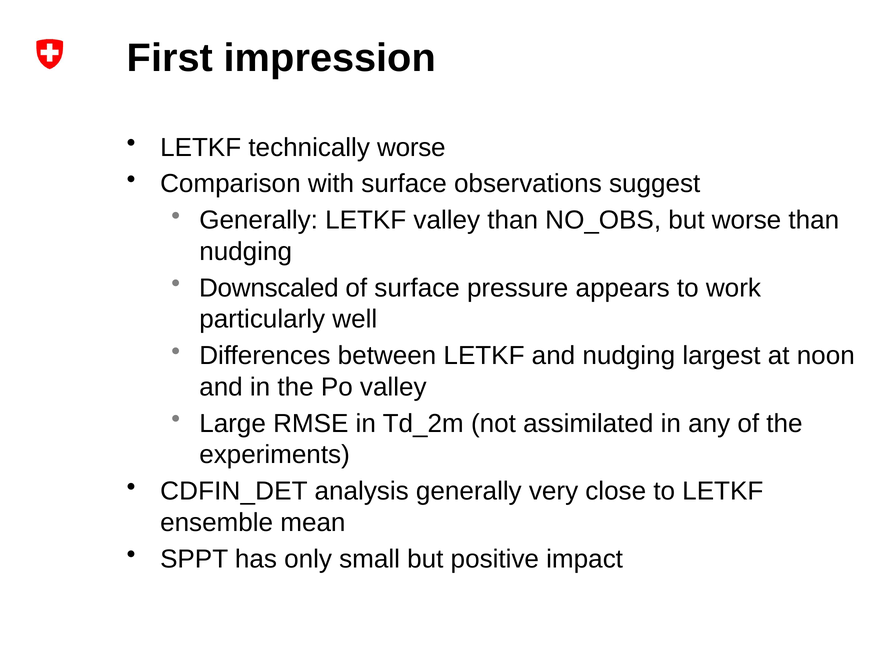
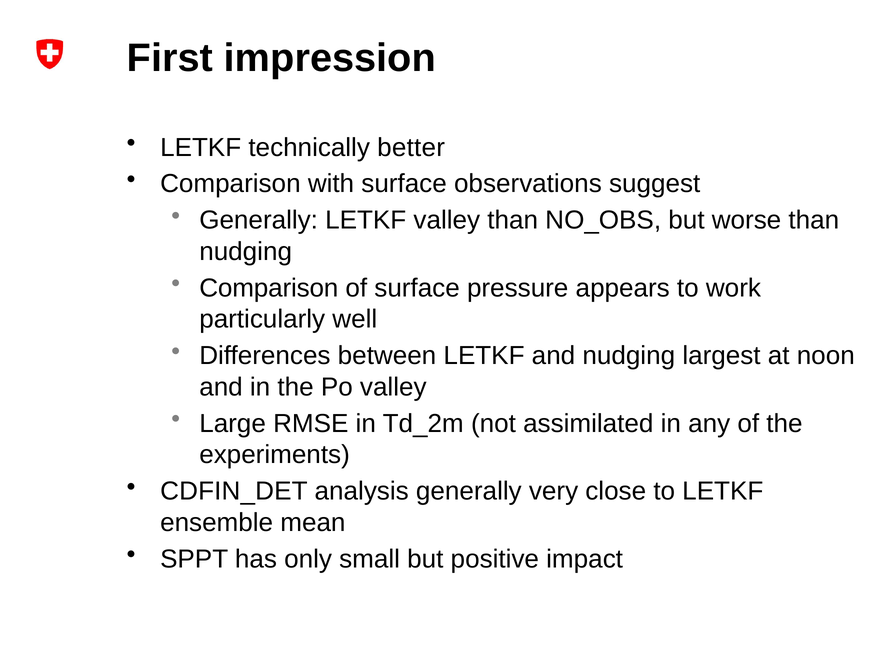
technically worse: worse -> better
Downscaled at (269, 288): Downscaled -> Comparison
